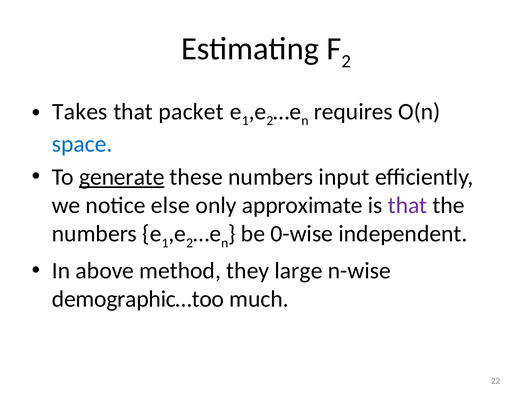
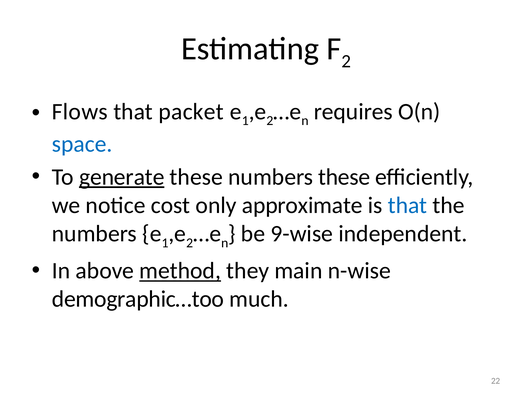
Takes: Takes -> Flows
numbers input: input -> these
else: else -> cost
that at (408, 205) colour: purple -> blue
0-wise: 0-wise -> 9-wise
method underline: none -> present
large: large -> main
